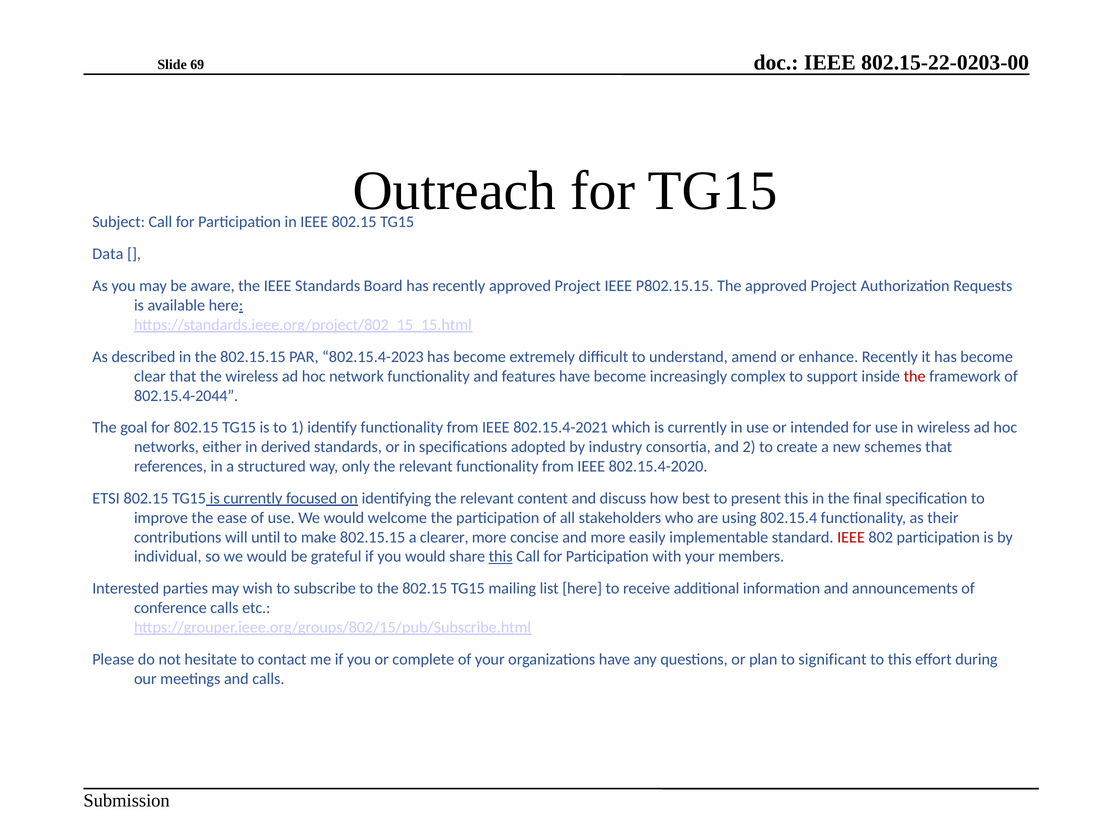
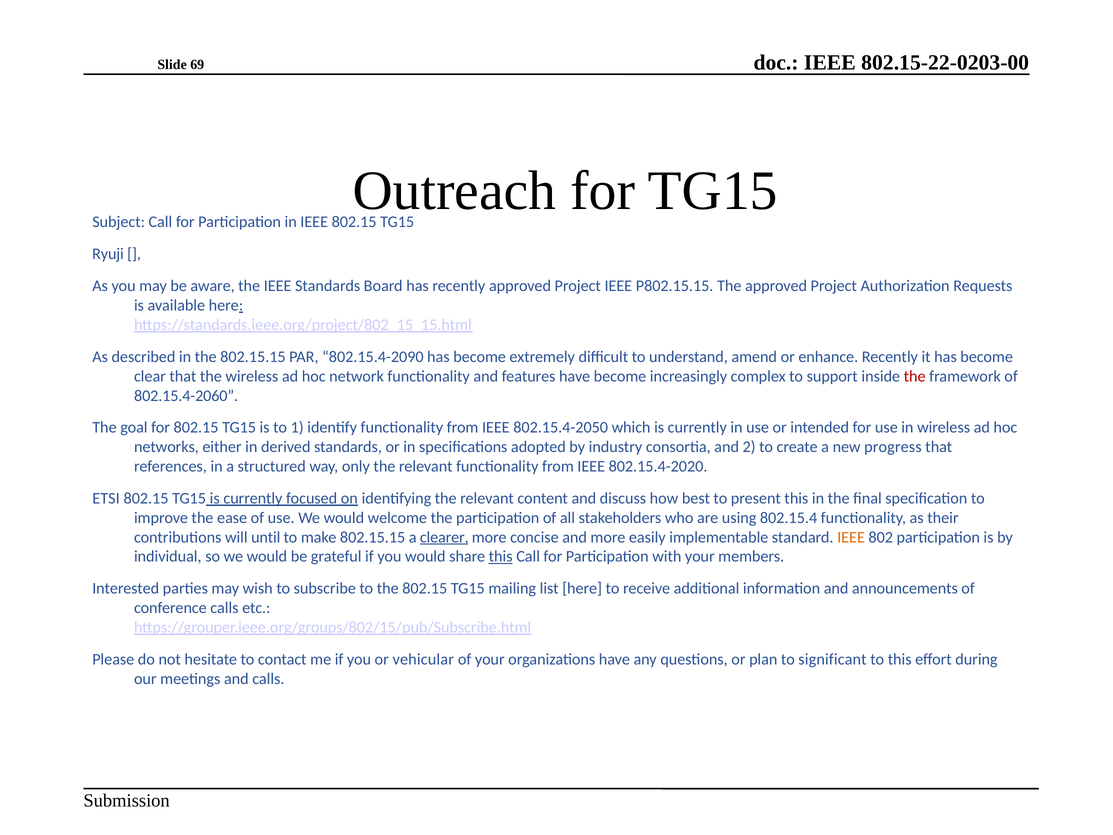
Data: Data -> Ryuji
802.15.4-2023: 802.15.4-2023 -> 802.15.4-2090
802.15.4-2044: 802.15.4-2044 -> 802.15.4-2060
802.15.4-2021: 802.15.4-2021 -> 802.15.4-2050
schemes: schemes -> progress
clearer underline: none -> present
IEEE at (851, 537) colour: red -> orange
complete: complete -> vehicular
